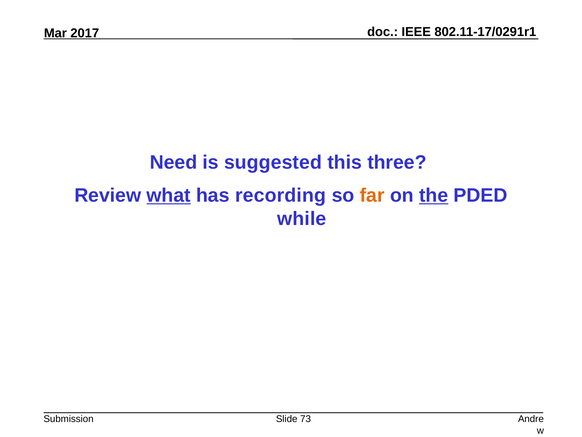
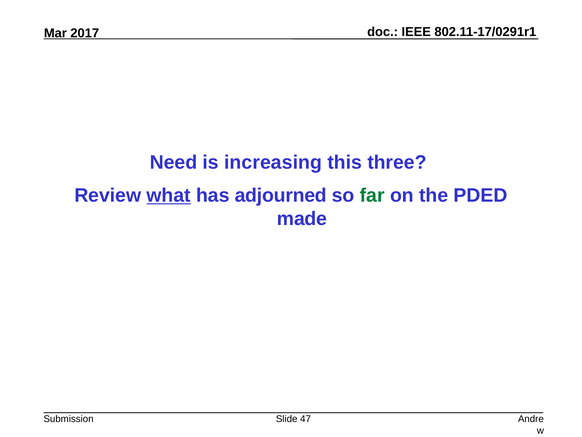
suggested: suggested -> increasing
recording: recording -> adjourned
far colour: orange -> green
the underline: present -> none
while: while -> made
73: 73 -> 47
